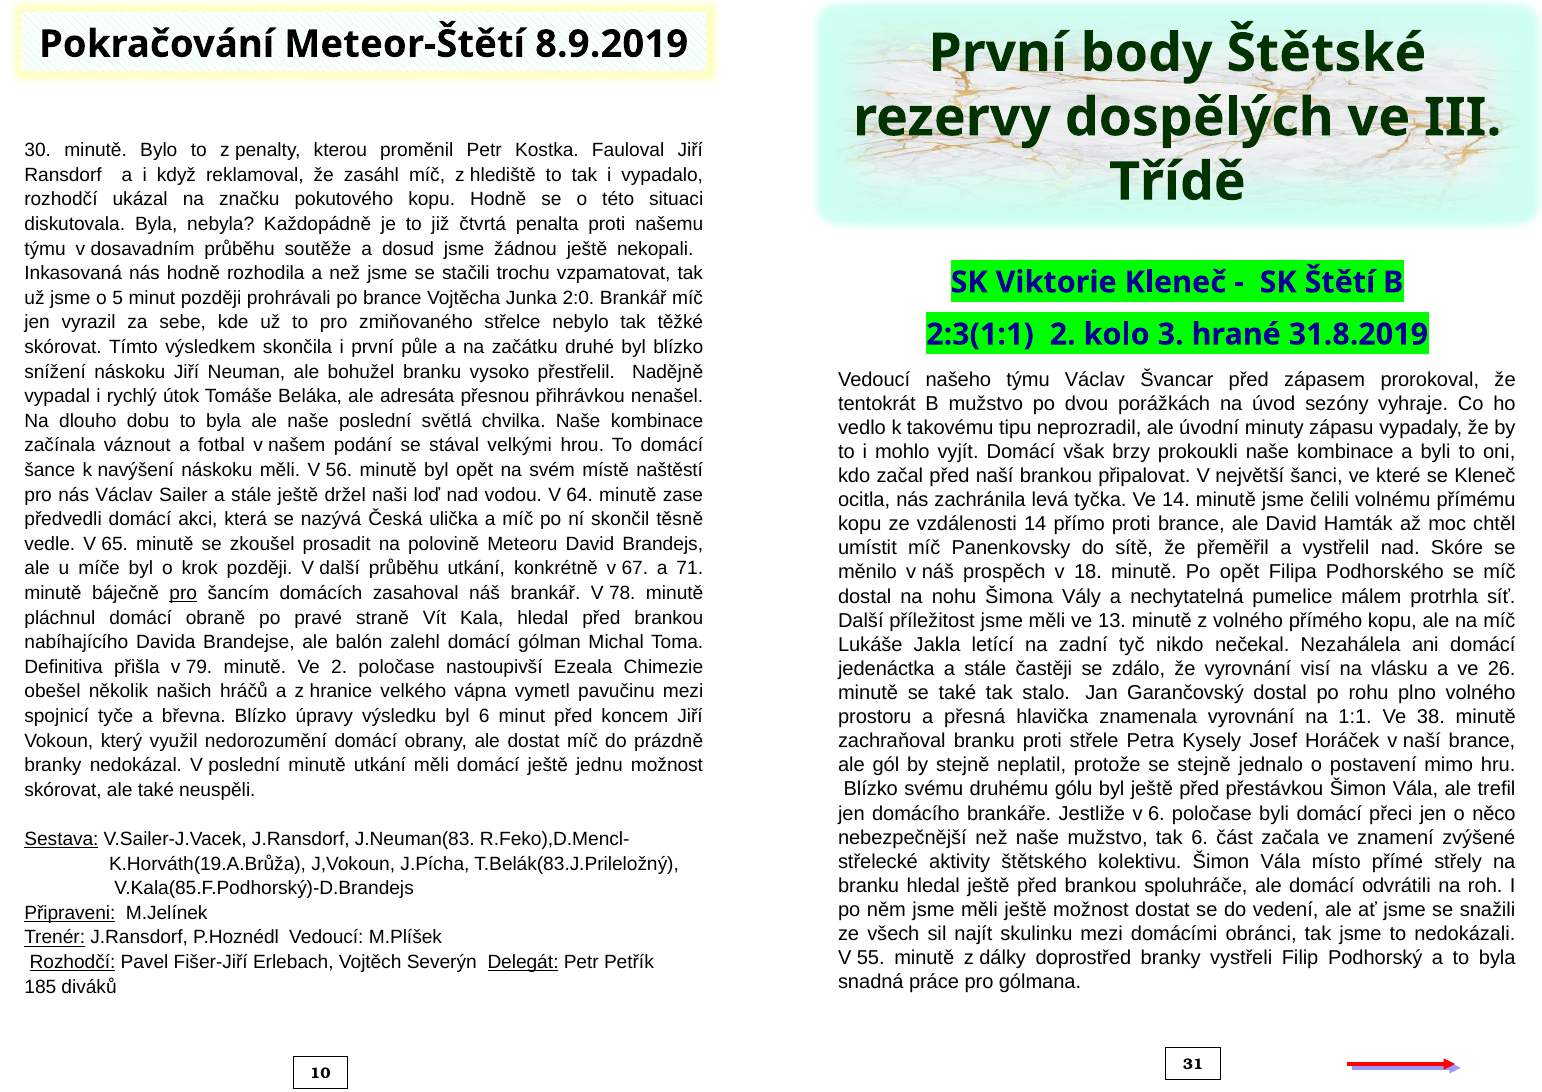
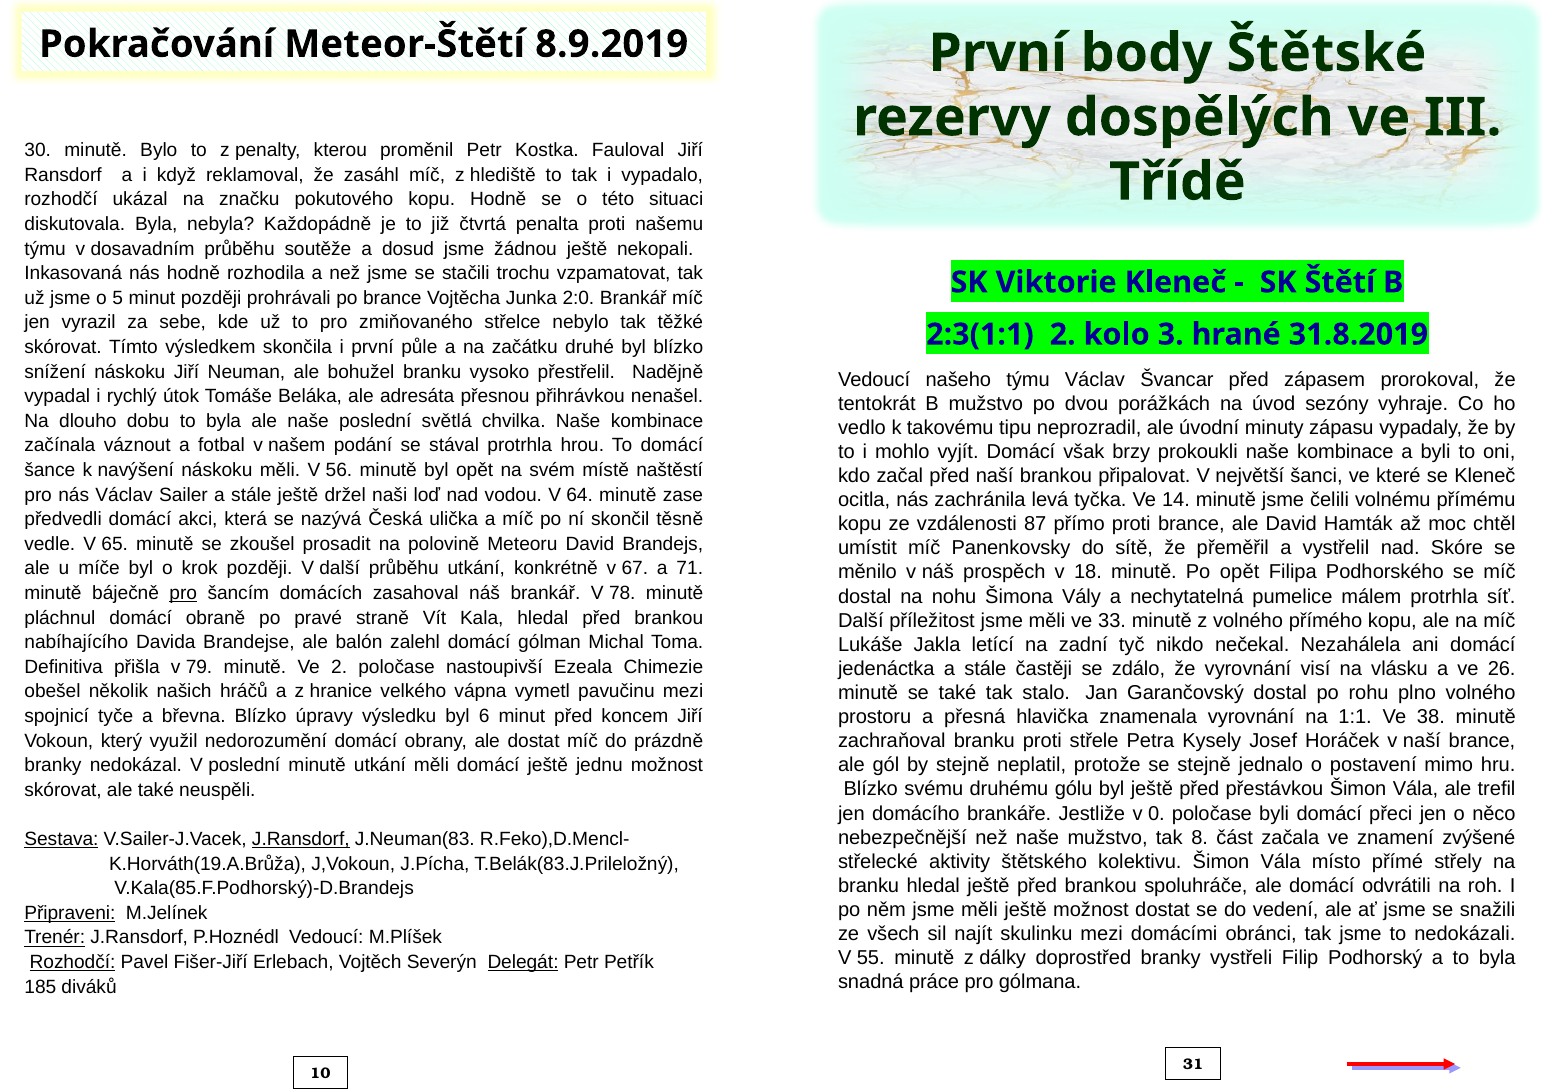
stával velkými: velkými -> protrhla
vzdálenosti 14: 14 -> 87
13: 13 -> 33
v 6: 6 -> 0
tak 6: 6 -> 8
J.Ransdorf at (301, 839) underline: none -> present
